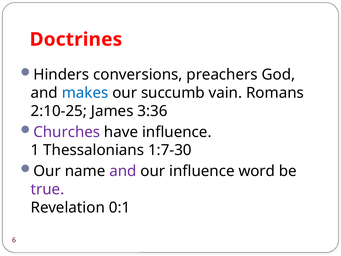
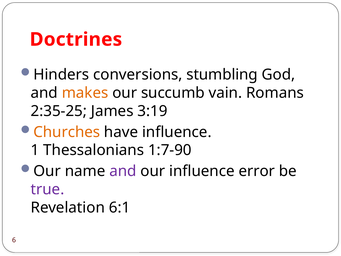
preachers: preachers -> stumbling
makes colour: blue -> orange
2:10-25: 2:10-25 -> 2:35-25
3:36: 3:36 -> 3:19
Churches colour: purple -> orange
1:7-30: 1:7-30 -> 1:7-90
word: word -> error
0:1: 0:1 -> 6:1
